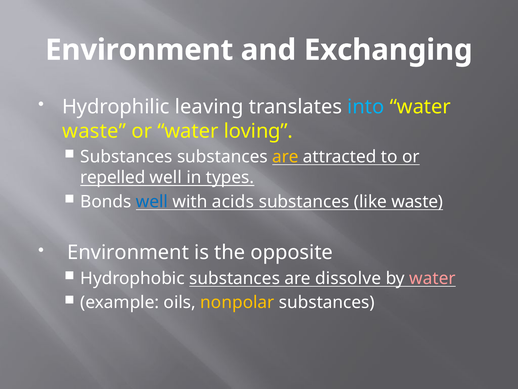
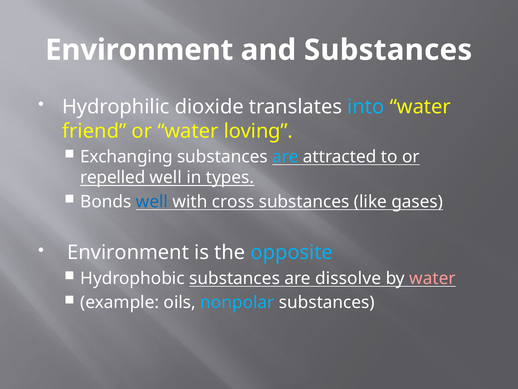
and Exchanging: Exchanging -> Substances
leaving: leaving -> dioxide
waste at (94, 131): waste -> friend
Substances at (126, 157): Substances -> Exchanging
are at (285, 157) colour: yellow -> light blue
acids: acids -> cross
like waste: waste -> gases
opposite colour: white -> light blue
nonpolar colour: yellow -> light blue
